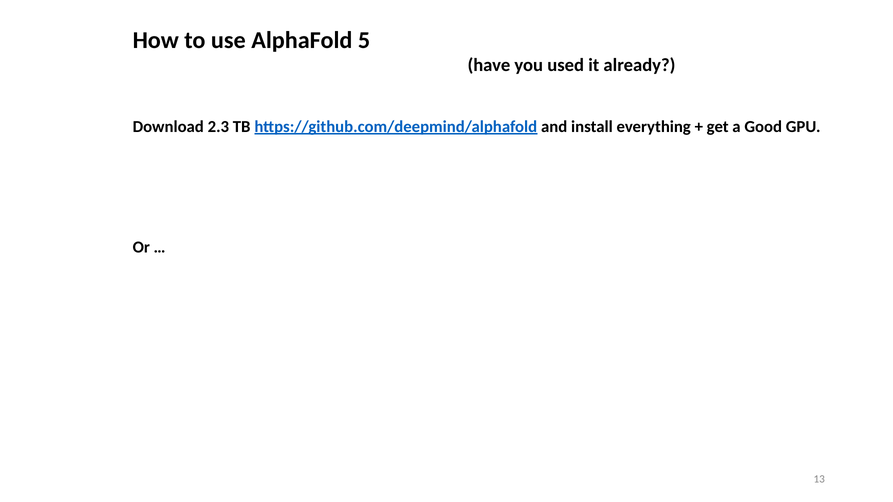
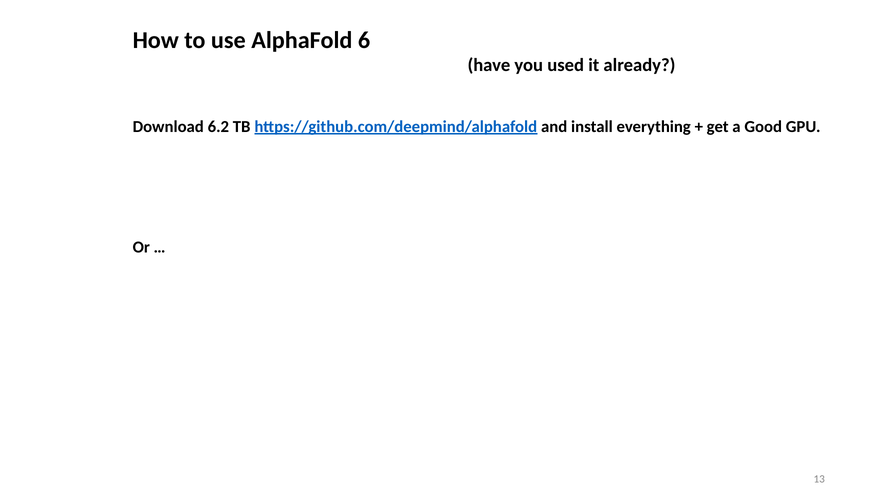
5: 5 -> 6
2.3: 2.3 -> 6.2
